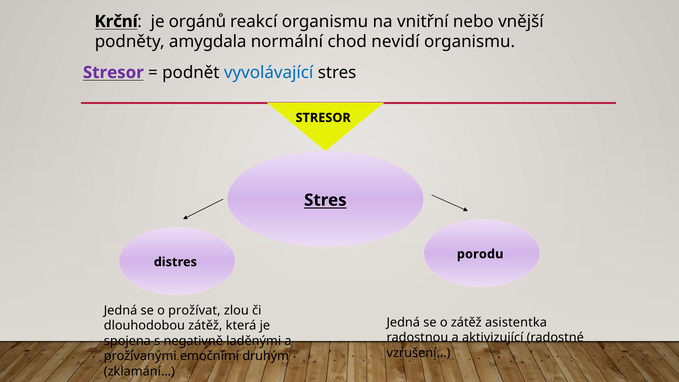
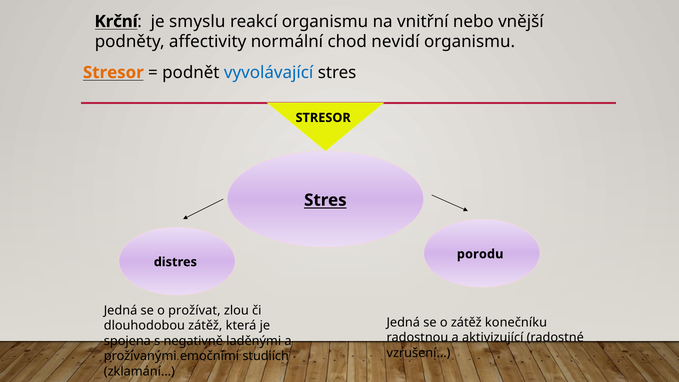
orgánů: orgánů -> smyslu
amygdala: amygdala -> affectivity
Stresor at (113, 72) colour: purple -> orange
asistentka: asistentka -> konečníku
druhým: druhým -> studiích
